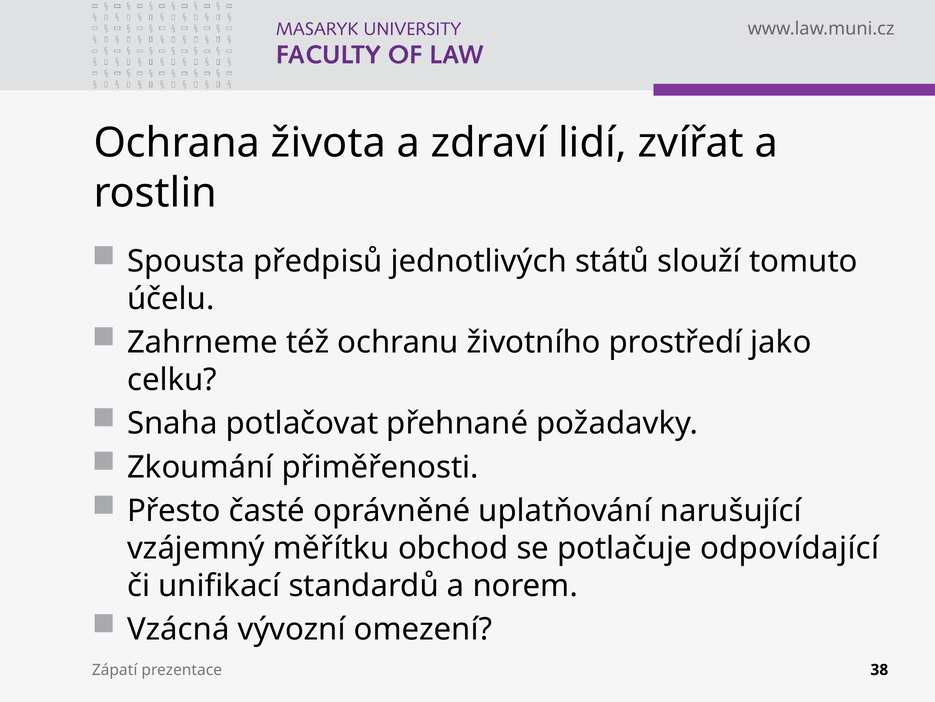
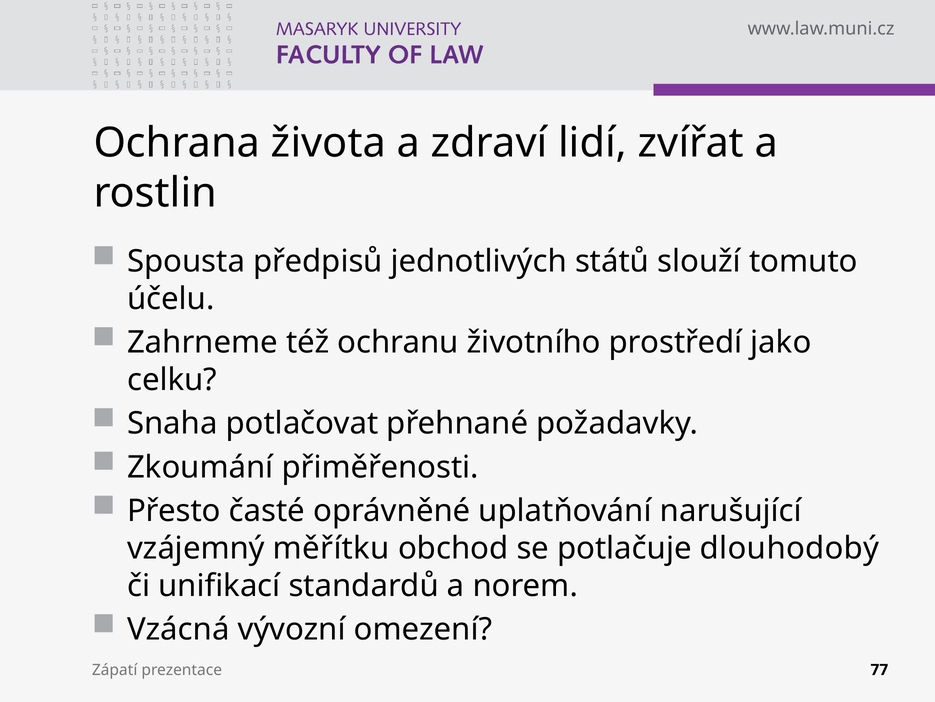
odpovídající: odpovídající -> dlouhodobý
38: 38 -> 77
